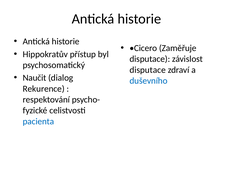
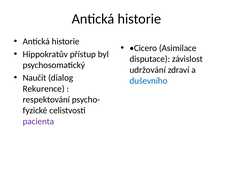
Zaměřuje: Zaměřuje -> Asimilace
disputace at (148, 70): disputace -> udržování
pacienta colour: blue -> purple
